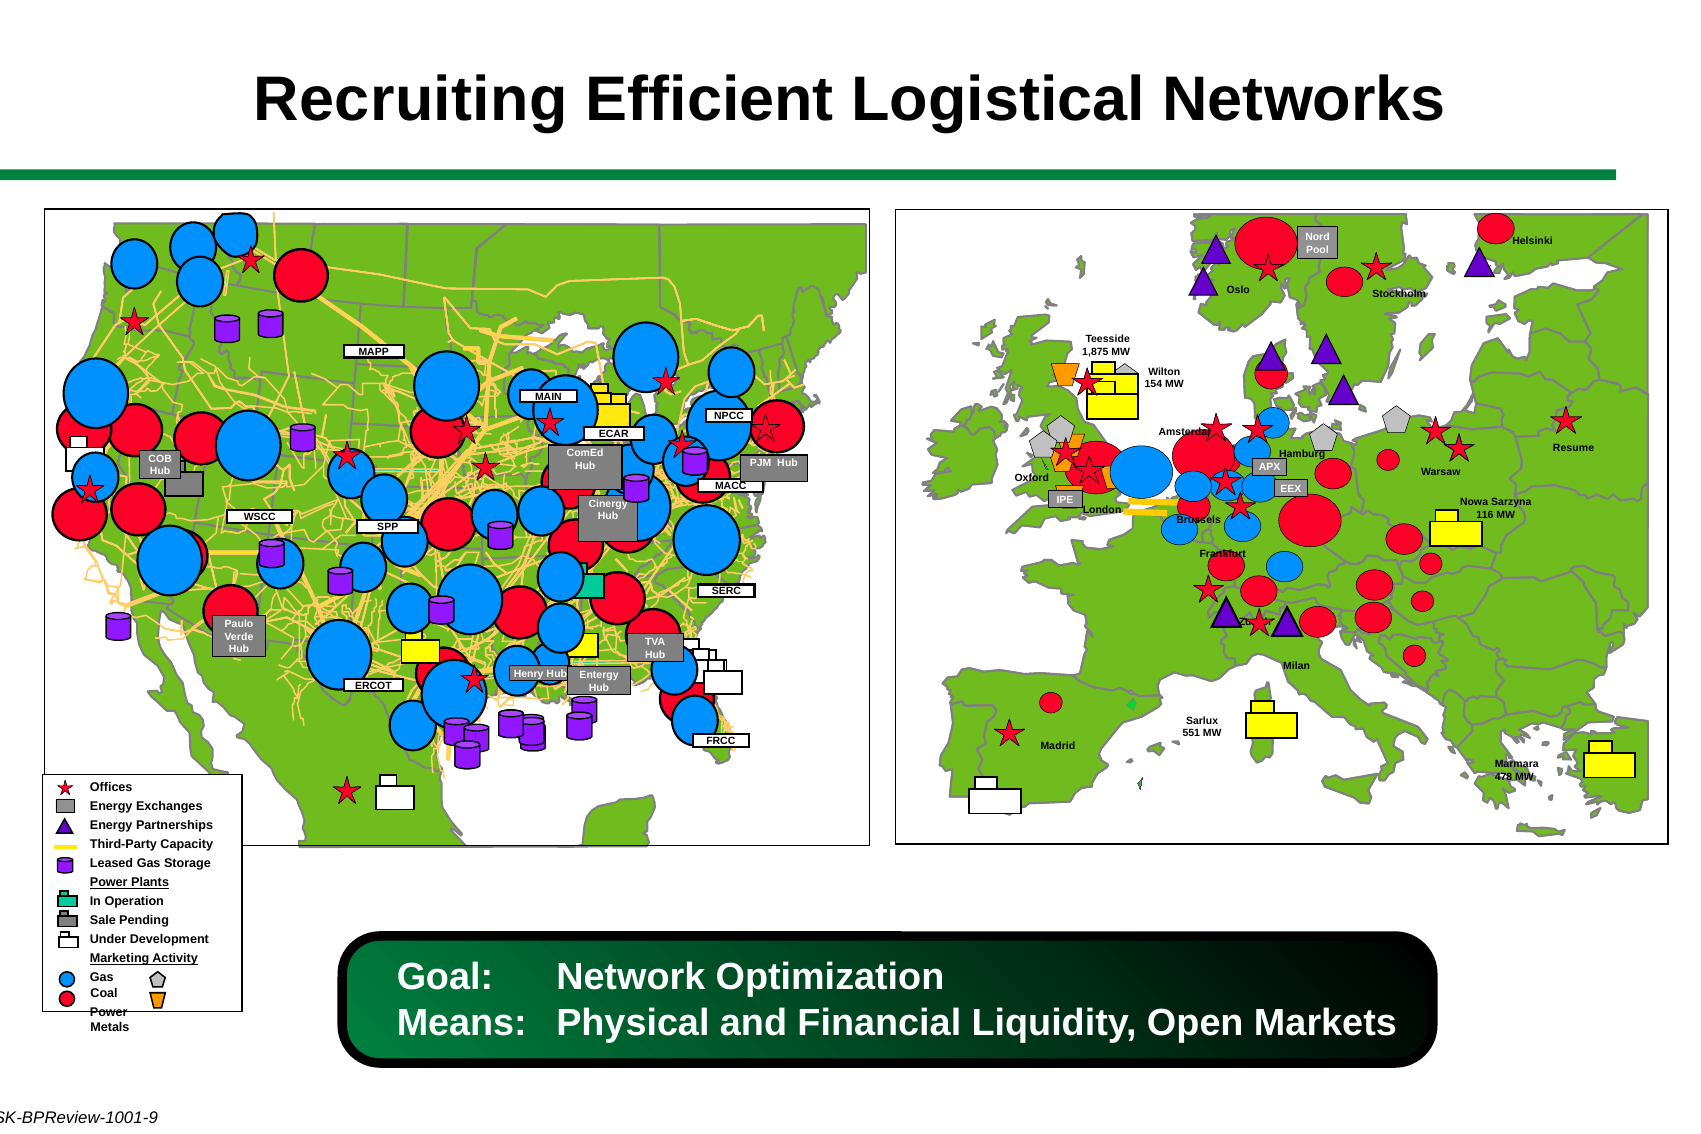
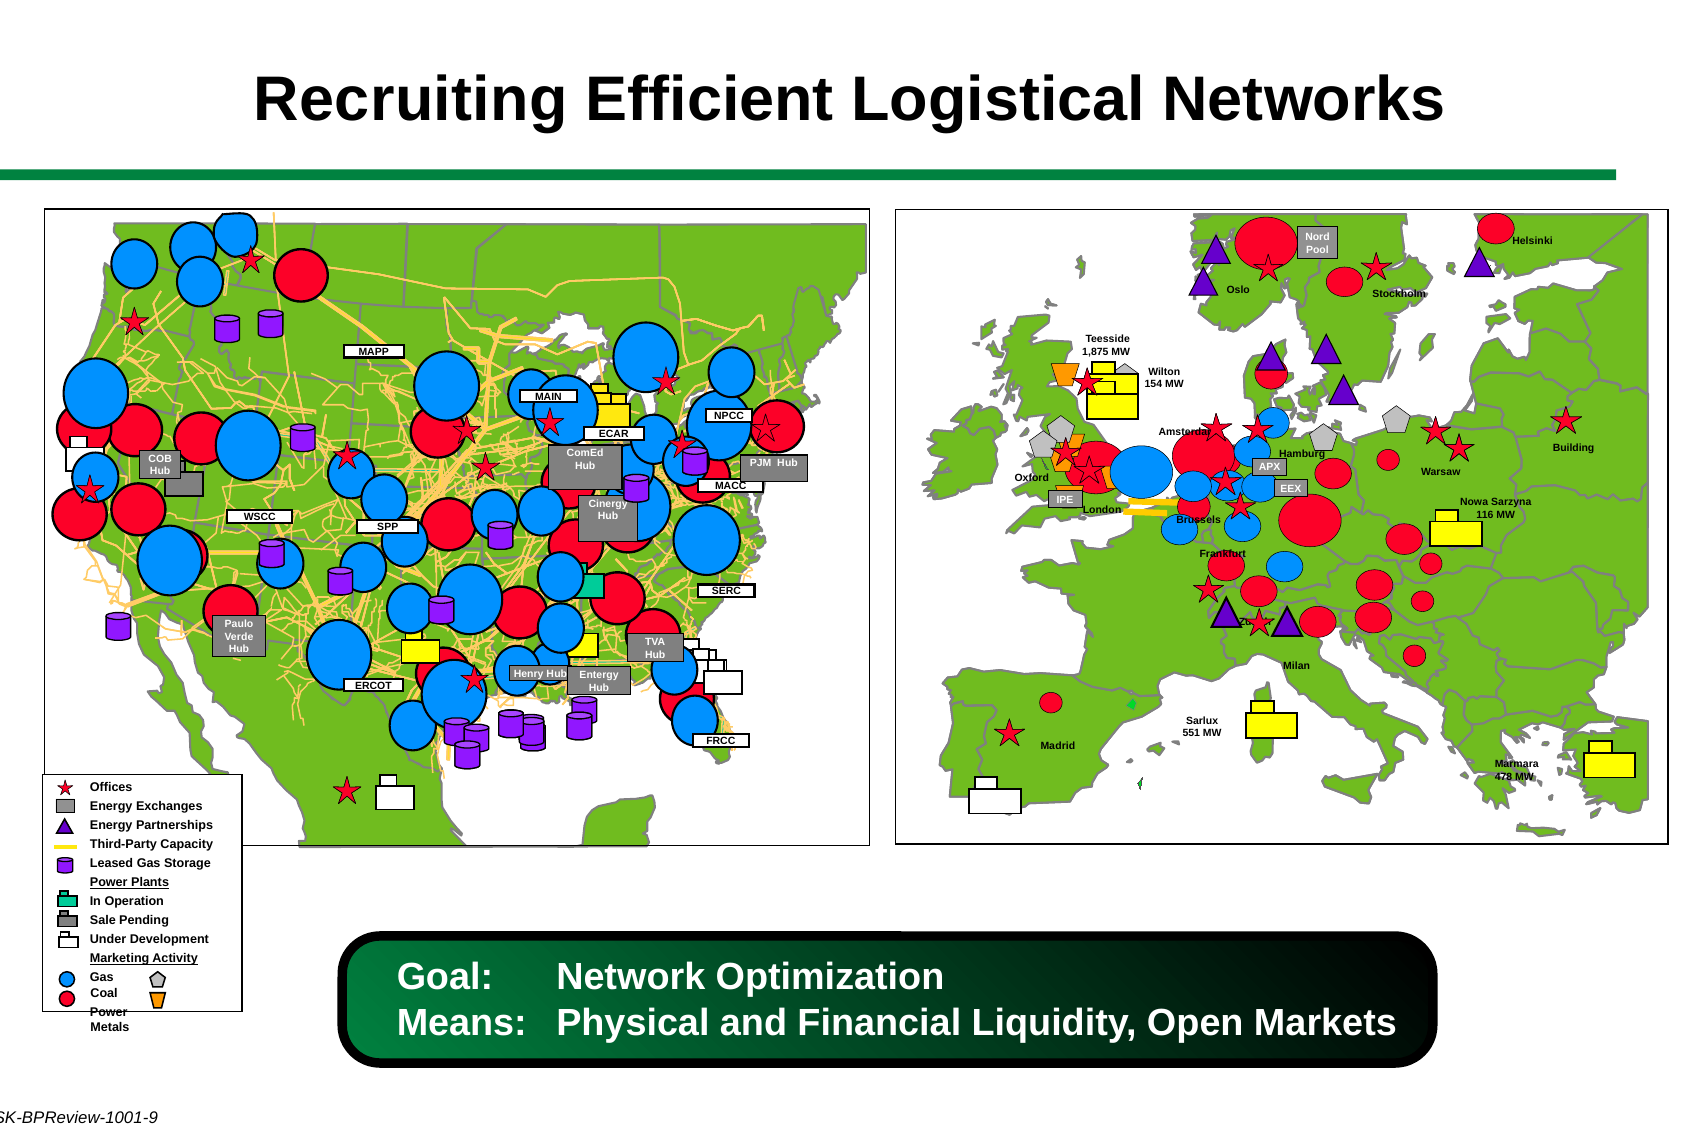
Resume: Resume -> Building
